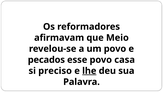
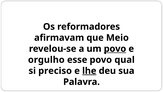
povo at (115, 49) underline: none -> present
pecados: pecados -> orgulho
casa: casa -> qual
